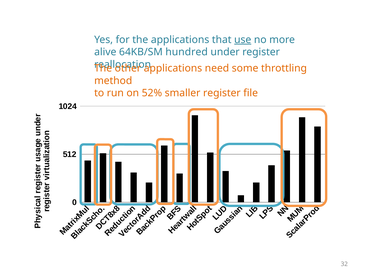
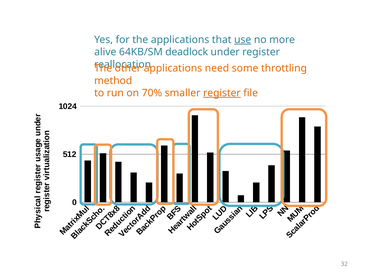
hundred: hundred -> deadlock
52%: 52% -> 70%
register at (222, 93) underline: none -> present
